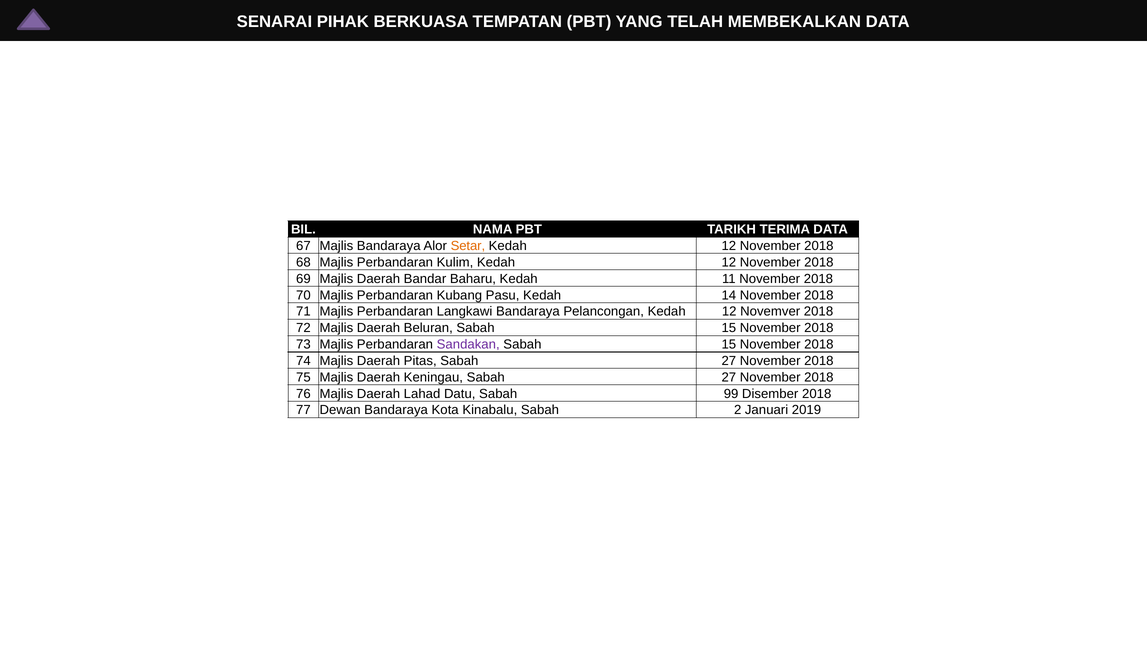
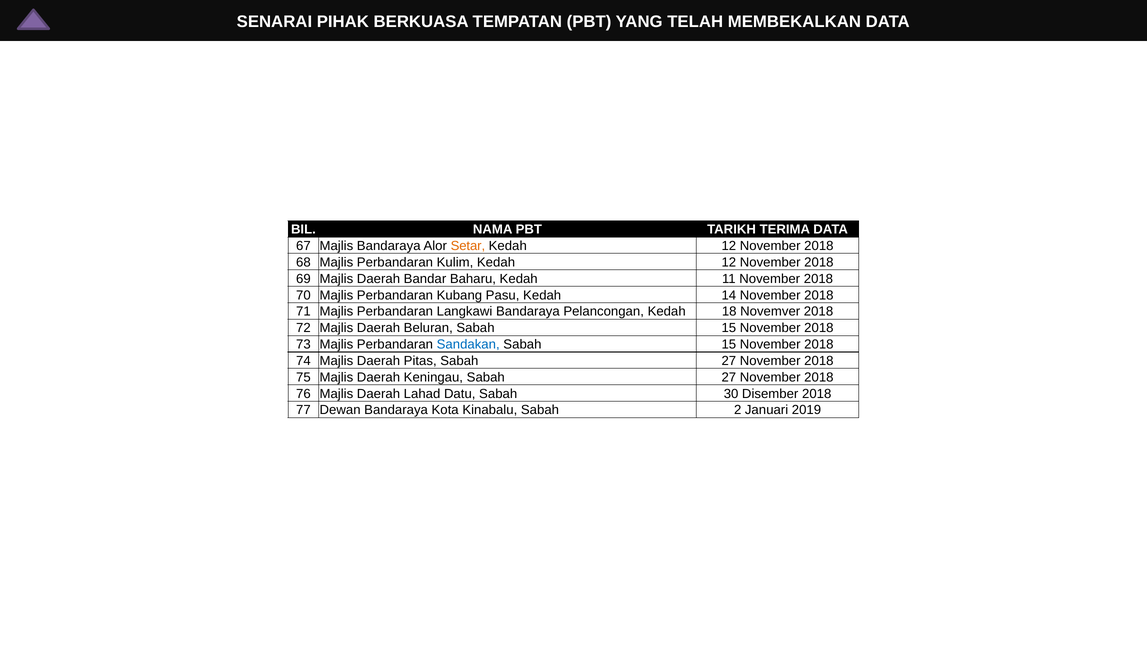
Pelancongan Kedah 12: 12 -> 18
Sandakan colour: purple -> blue
99: 99 -> 30
